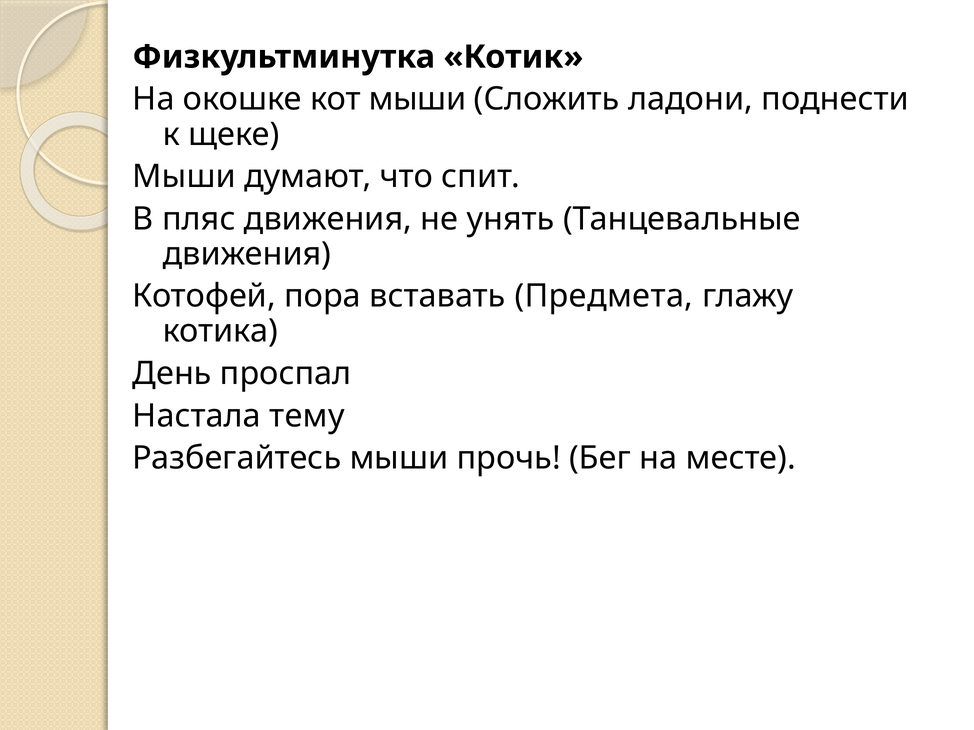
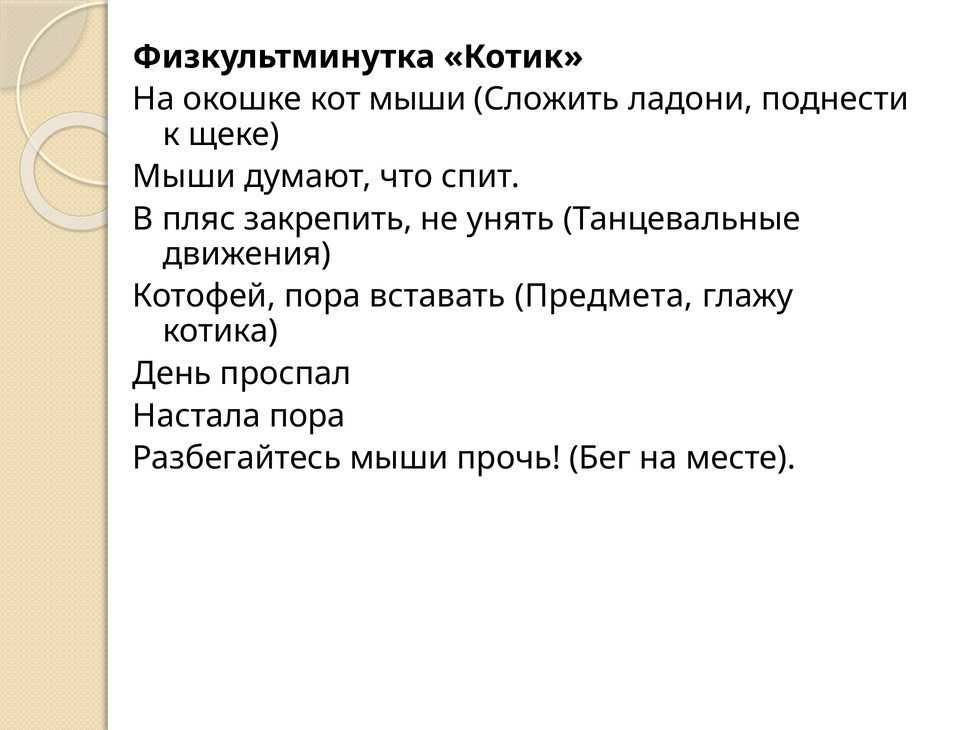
пляс движения: движения -> закрепить
Настала тему: тему -> пора
